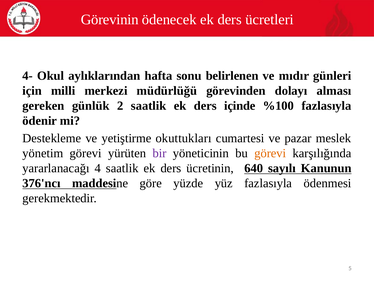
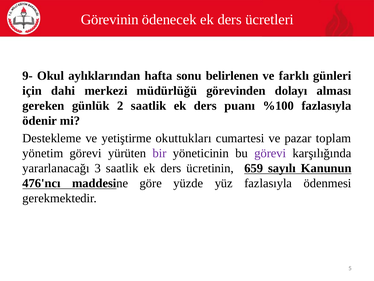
4-: 4- -> 9-
mıdır: mıdır -> farklı
milli: milli -> dahi
içinde: içinde -> puanı
meslek: meslek -> toplam
görevi at (270, 153) colour: orange -> purple
4: 4 -> 3
640: 640 -> 659
376'ncı: 376'ncı -> 476'ncı
